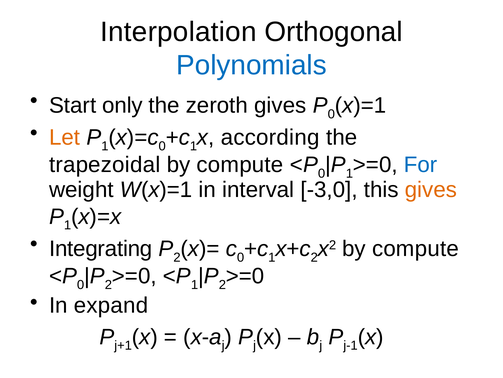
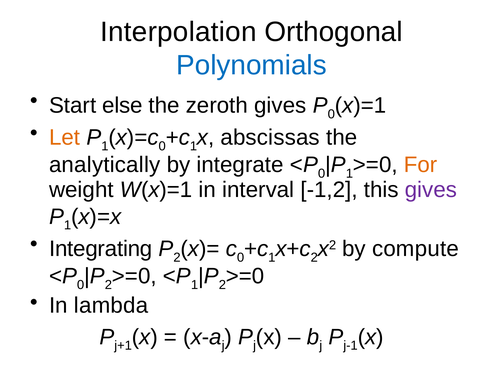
only: only -> else
according: according -> abscissas
trapezoidal: trapezoidal -> analytically
compute at (240, 165): compute -> integrate
For colour: blue -> orange
-3,0: -3,0 -> -1,2
gives at (431, 189) colour: orange -> purple
expand: expand -> lambda
